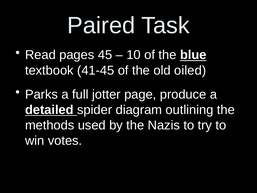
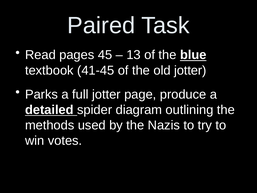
10: 10 -> 13
old oiled: oiled -> jotter
